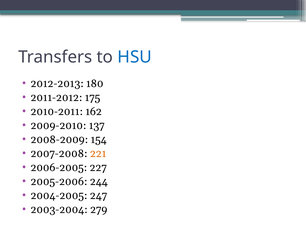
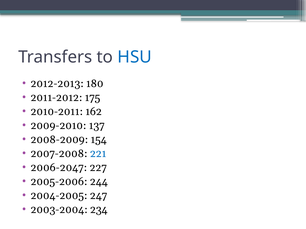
221 colour: orange -> blue
2006-2005: 2006-2005 -> 2006-2047
279: 279 -> 234
